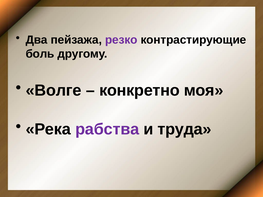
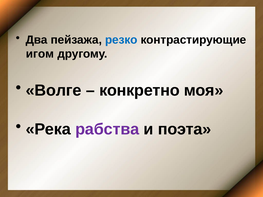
резко colour: purple -> blue
боль: боль -> игом
труда: труда -> поэта
